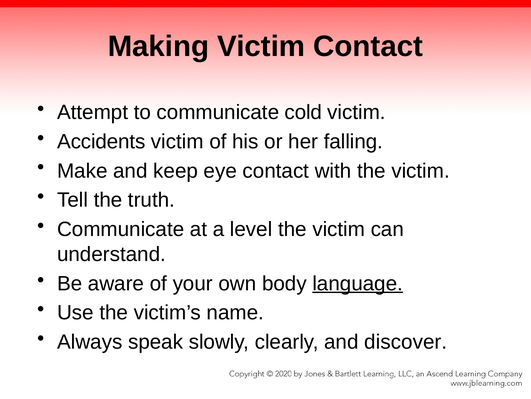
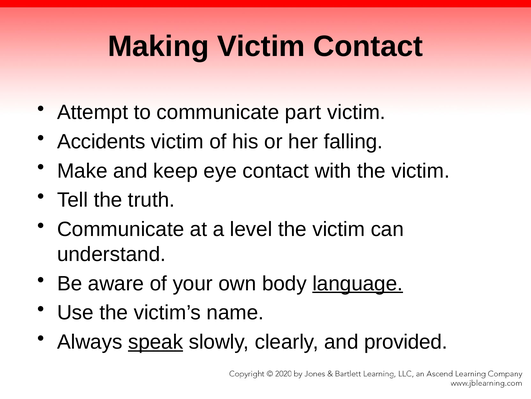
cold: cold -> part
speak underline: none -> present
discover: discover -> provided
